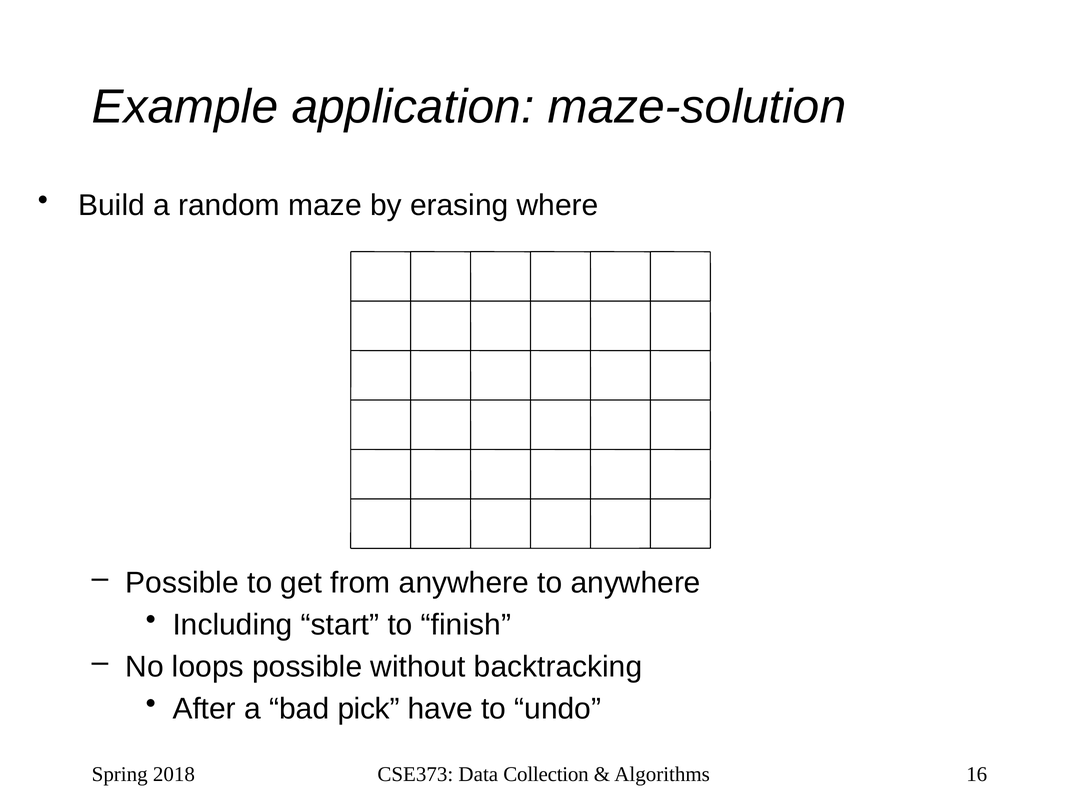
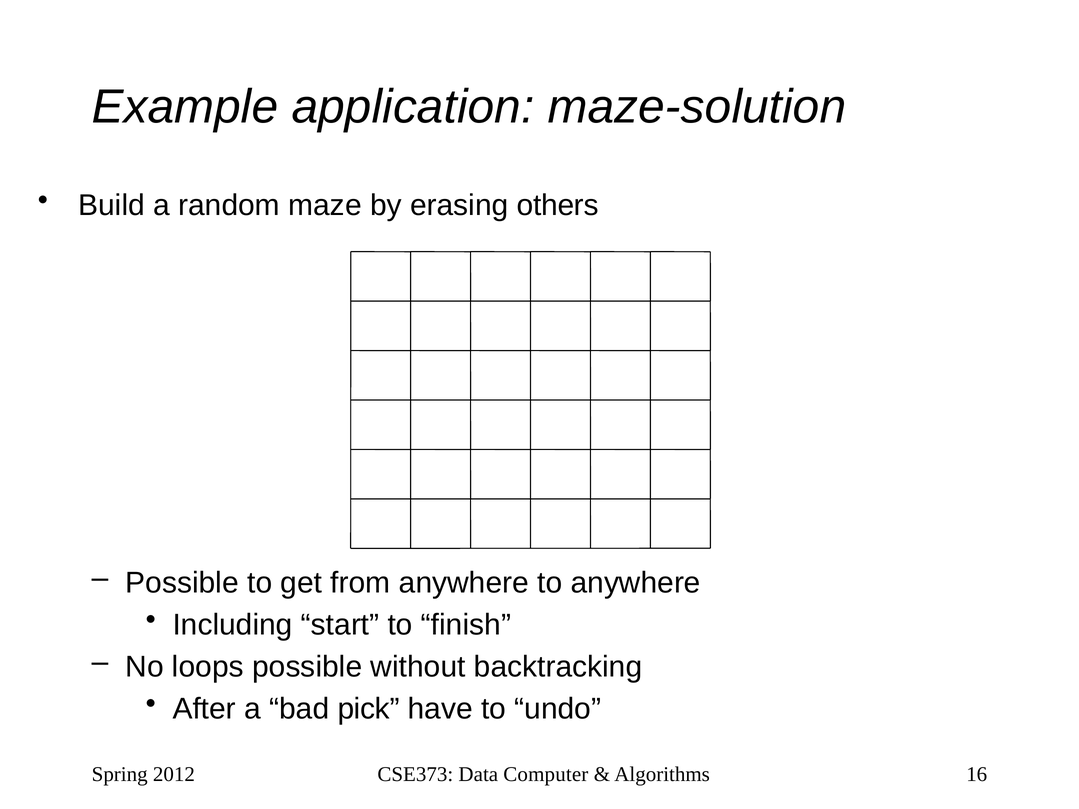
where: where -> others
2018: 2018 -> 2012
Collection: Collection -> Computer
